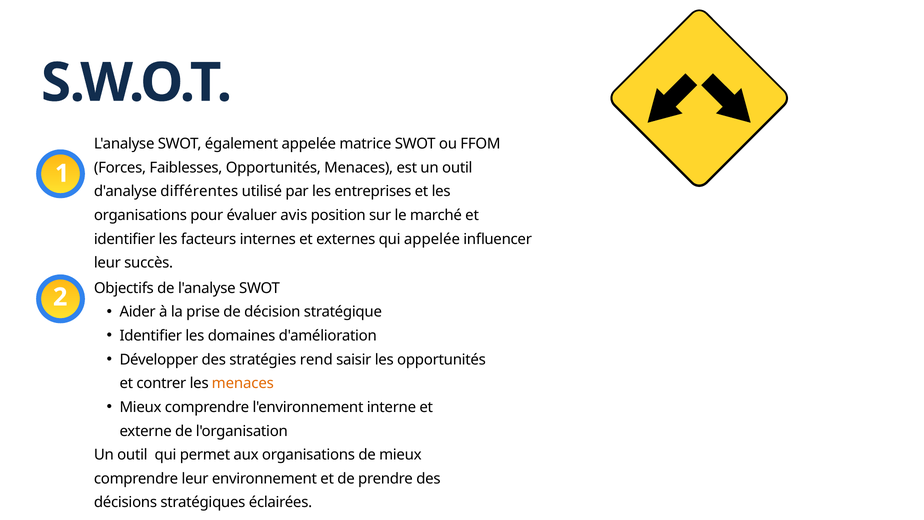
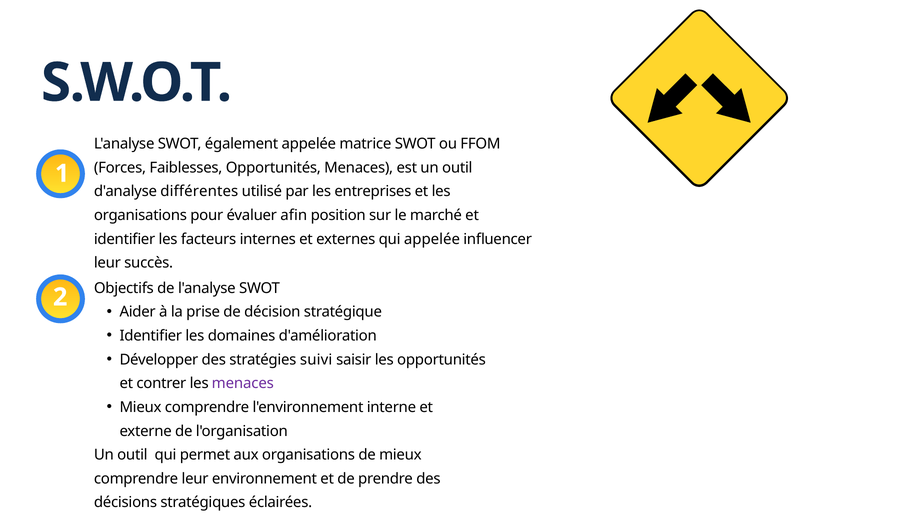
avis: avis -> afin
rend: rend -> suivi
menaces at (243, 383) colour: orange -> purple
